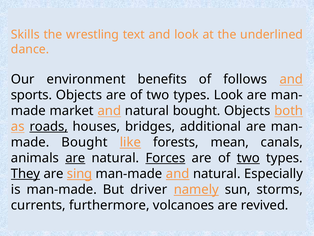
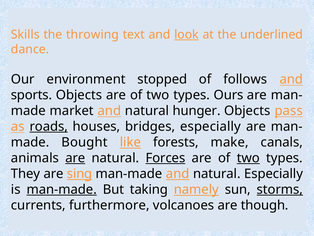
wrestling: wrestling -> throwing
look at (186, 35) underline: none -> present
benefits: benefits -> stopped
types Look: Look -> Ours
natural bought: bought -> hunger
both: both -> pass
bridges additional: additional -> especially
mean: mean -> make
They underline: present -> none
man-made at (62, 189) underline: none -> present
driver: driver -> taking
storms underline: none -> present
revived: revived -> though
